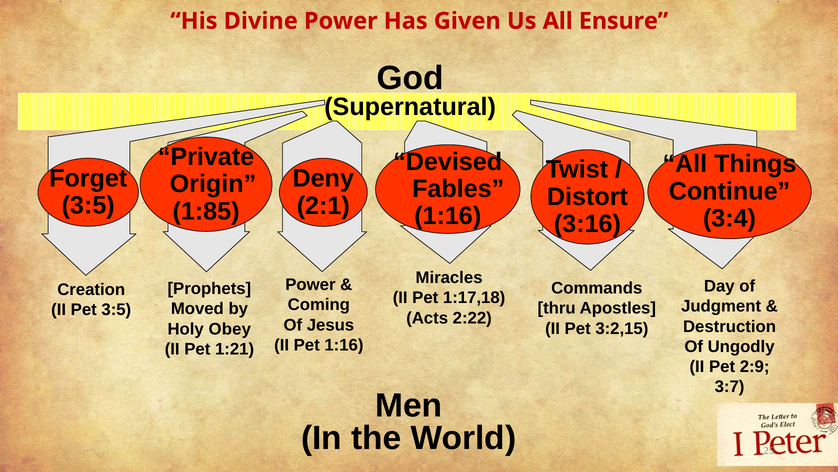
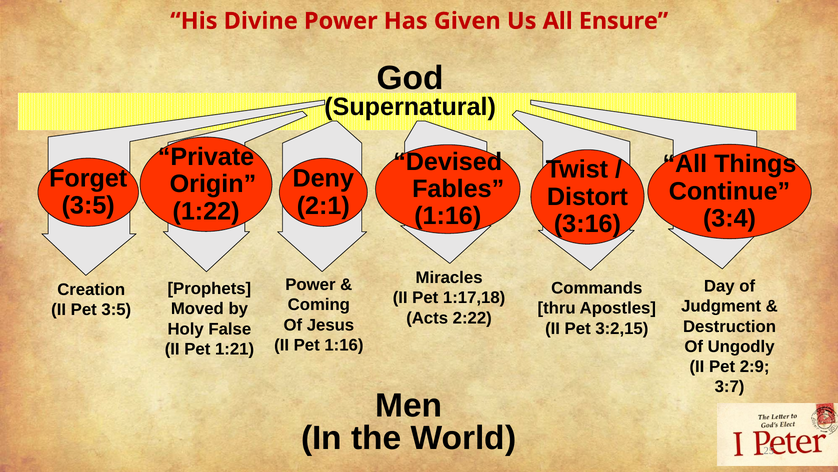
1:85: 1:85 -> 1:22
Obey: Obey -> False
